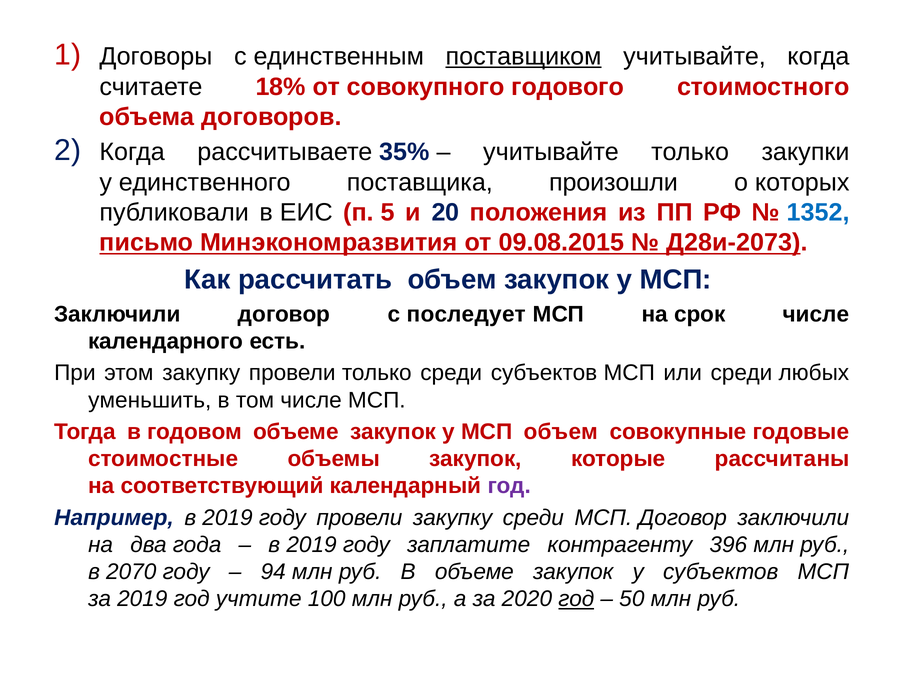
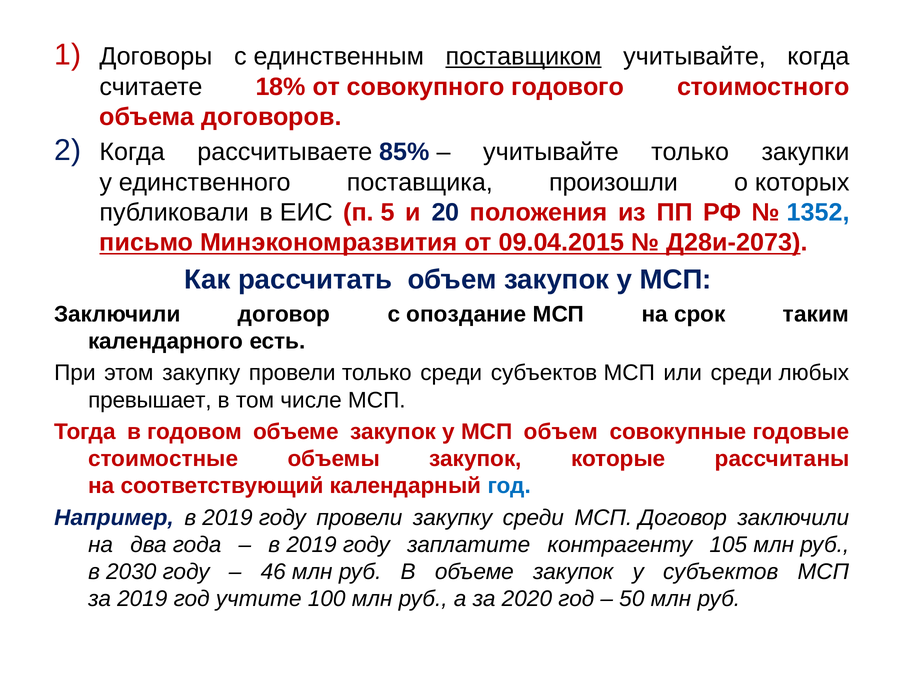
35%: 35% -> 85%
09.08.2015: 09.08.2015 -> 09.04.2015
последует: последует -> опоздание
срок числе: числе -> таким
уменьшить: уменьшить -> превышает
год at (509, 486) colour: purple -> blue
396: 396 -> 105
2070: 2070 -> 2030
94: 94 -> 46
год at (576, 599) underline: present -> none
